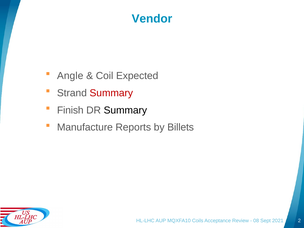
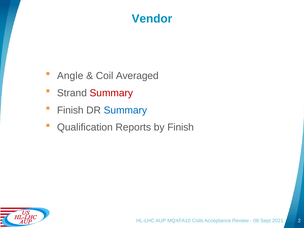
Expected: Expected -> Averaged
Summary at (125, 110) colour: black -> blue
Manufacture: Manufacture -> Qualification
by Billets: Billets -> Finish
